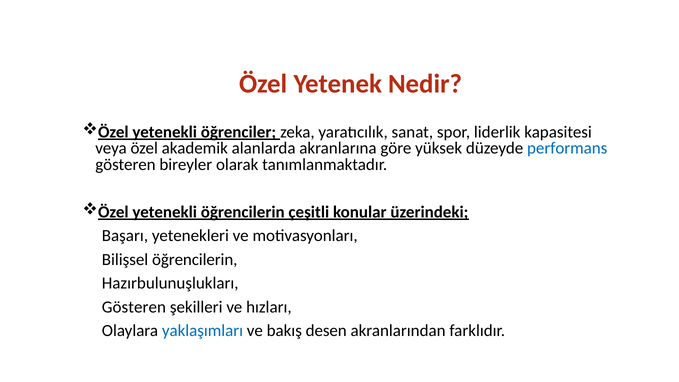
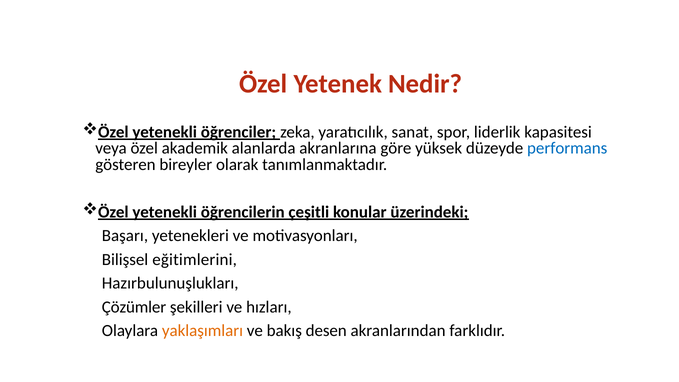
Bilişsel öğrencilerin: öğrencilerin -> eğitimlerini
Gösteren at (134, 307): Gösteren -> Çözümler
yaklaşımları colour: blue -> orange
